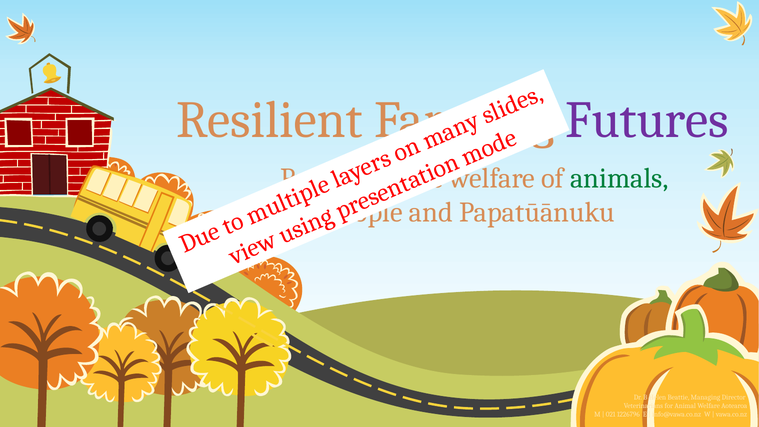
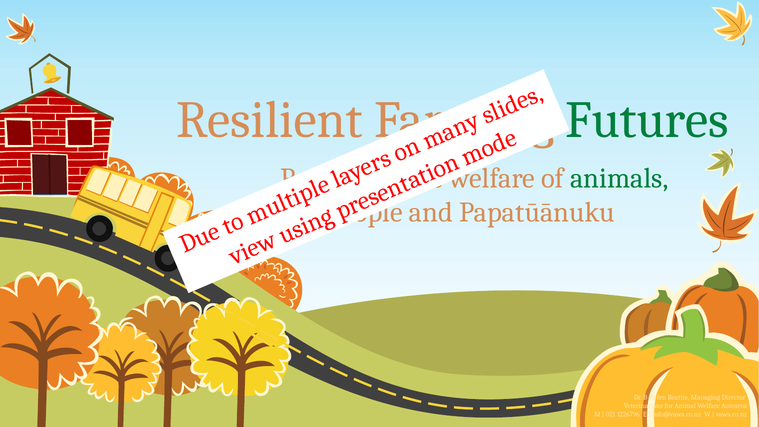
Futures colour: purple -> green
